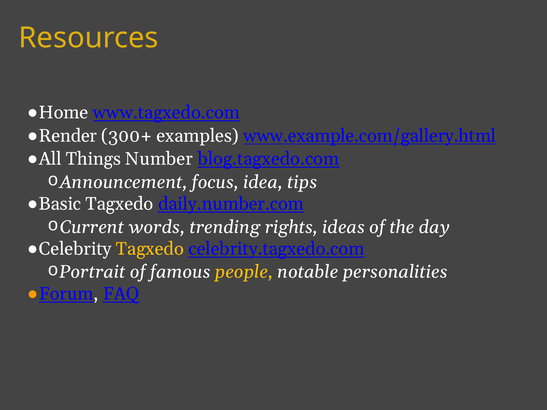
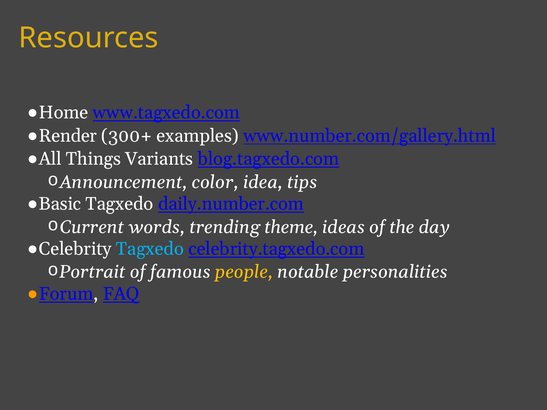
www.example.com/gallery.html: www.example.com/gallery.html -> www.number.com/gallery.html
Number: Number -> Variants
focus: focus -> color
rights: rights -> theme
Tagxedo at (150, 249) colour: yellow -> light blue
